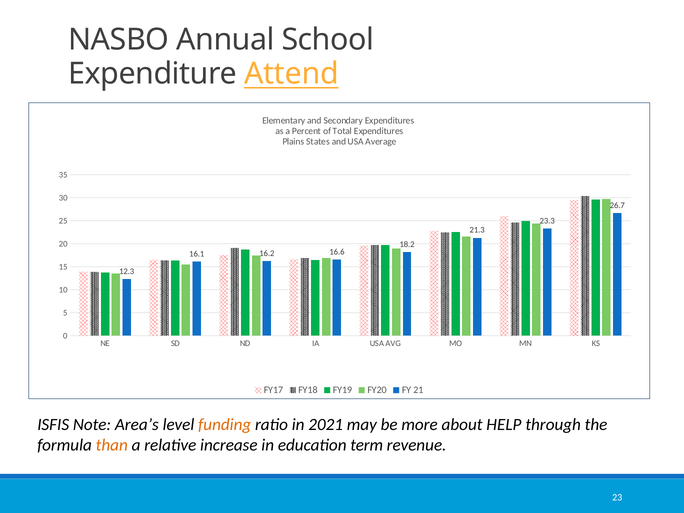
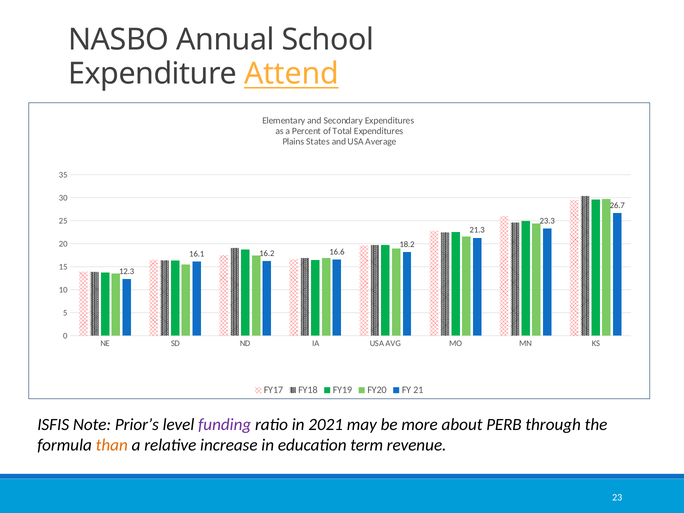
Area’s: Area’s -> Prior’s
funding colour: orange -> purple
HELP: HELP -> PERB
